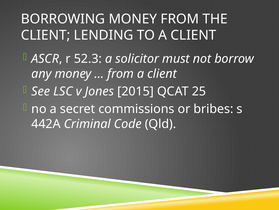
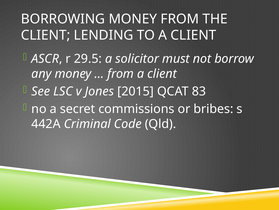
52.3: 52.3 -> 29.5
25: 25 -> 83
